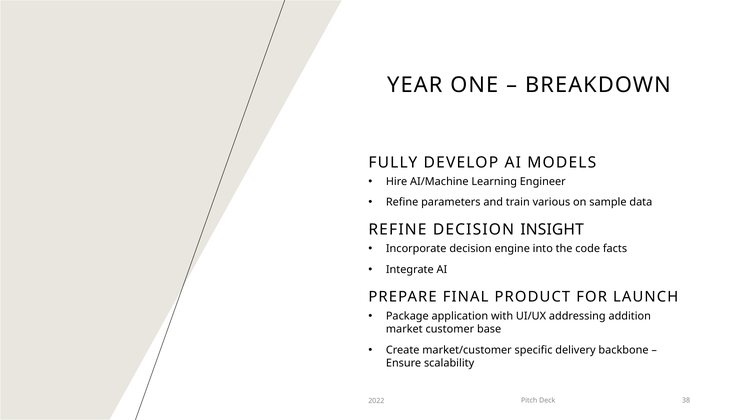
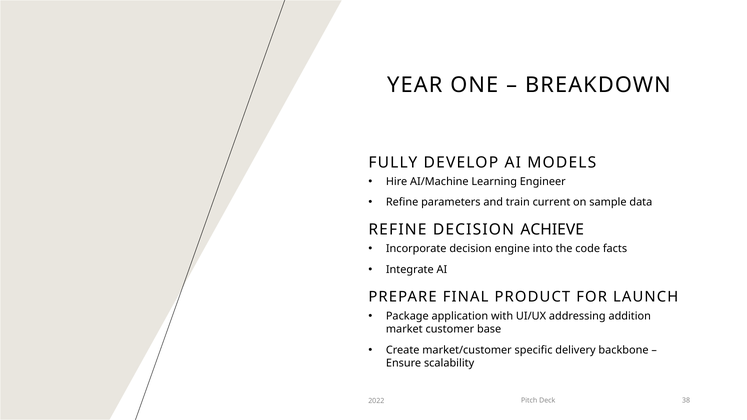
various: various -> current
INSIGHT: INSIGHT -> ACHIEVE
